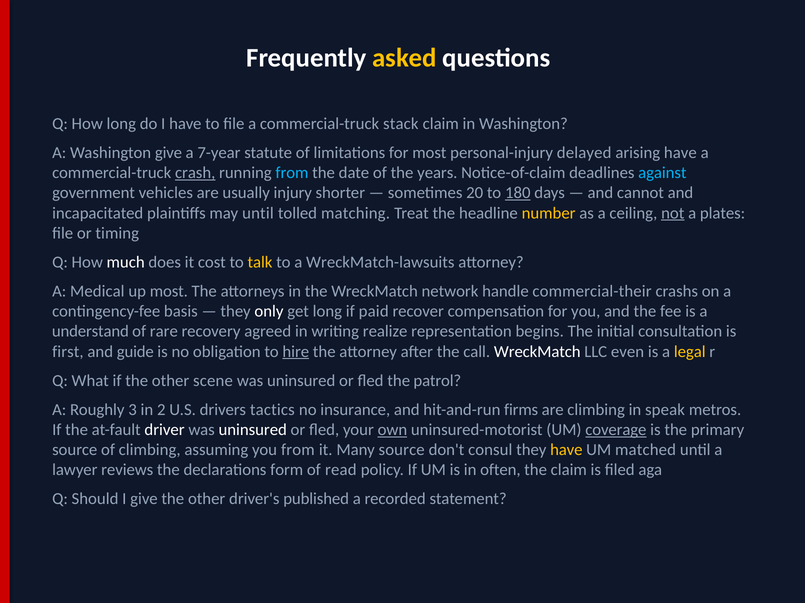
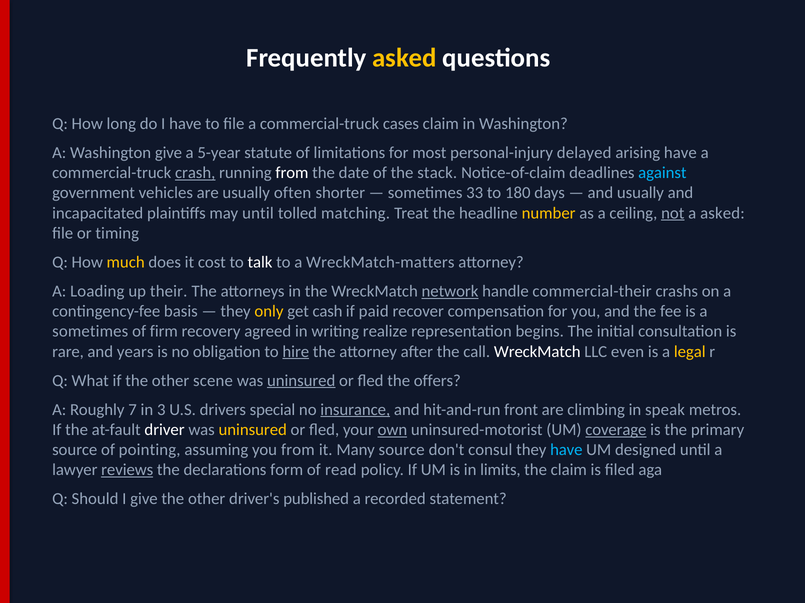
stack: stack -> cases
7-year: 7-year -> 5-year
from at (292, 173) colour: light blue -> white
years: years -> stack
injury: injury -> often
20: 20 -> 33
180 underline: present -> none
and cannot: cannot -> usually
a plates: plates -> asked
much colour: white -> yellow
talk colour: yellow -> white
WreckMatch-lawsuits: WreckMatch-lawsuits -> WreckMatch-matters
Medical: Medical -> Loading
up most: most -> their
network underline: none -> present
only colour: white -> yellow
get long: long -> cash
understand at (90, 332): understand -> sometimes
rare: rare -> firm
first: first -> rare
guide: guide -> years
uninsured at (301, 381) underline: none -> present
patrol: patrol -> offers
3: 3 -> 7
2: 2 -> 3
tactics: tactics -> special
insurance underline: none -> present
firms: firms -> front
uninsured at (253, 430) colour: white -> yellow
of climbing: climbing -> pointing
have at (566, 450) colour: yellow -> light blue
matched: matched -> designed
reviews underline: none -> present
often: often -> limits
